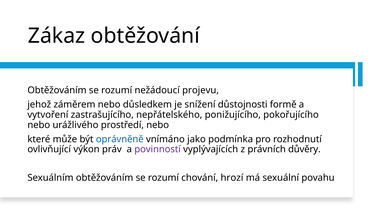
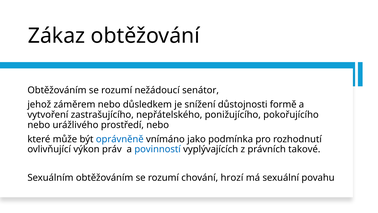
projevu: projevu -> senátor
povinností colour: purple -> blue
důvěry: důvěry -> takové
